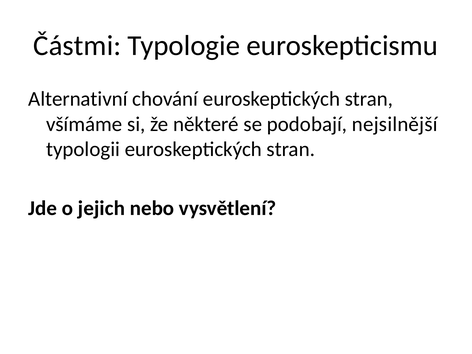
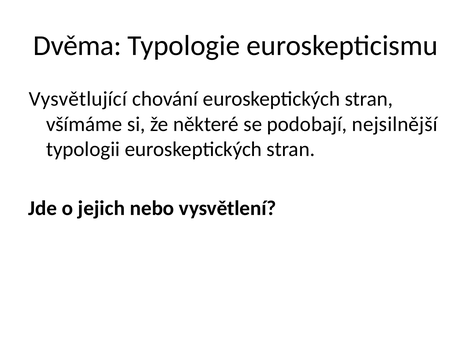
Částmi: Částmi -> Dvěma
Alternativní: Alternativní -> Vysvětlující
